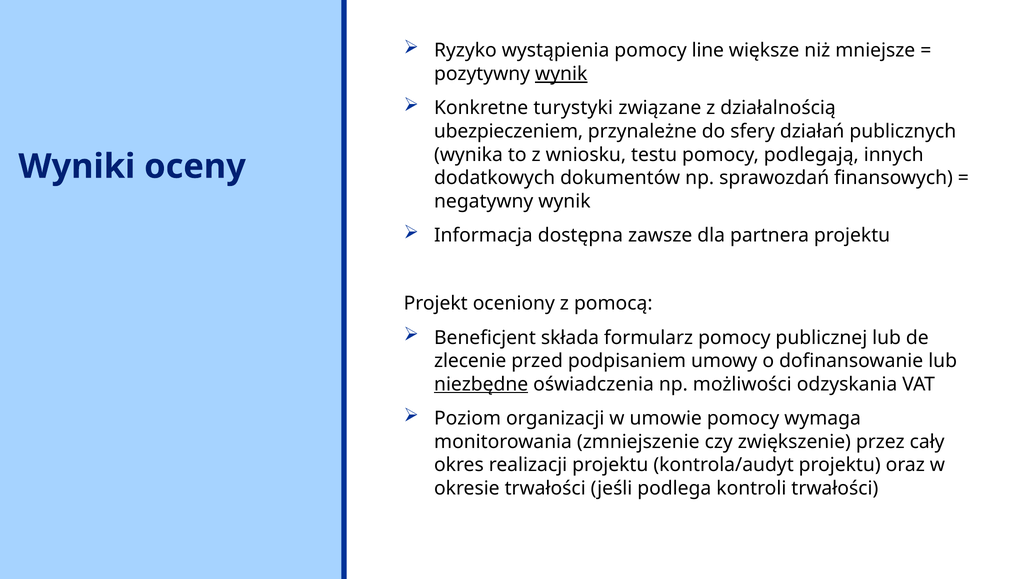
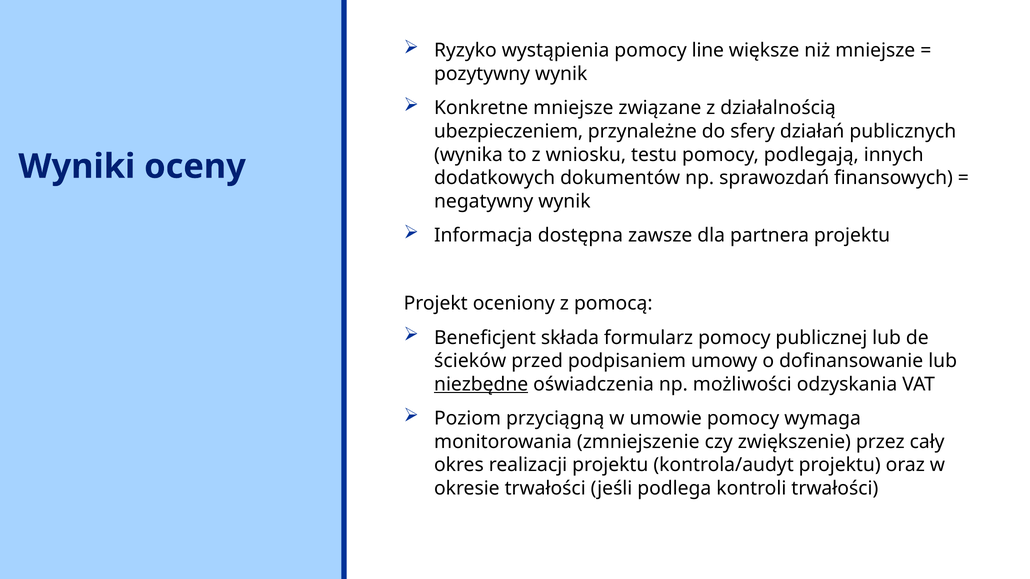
wynik at (561, 74) underline: present -> none
Konkretne turystyki: turystyki -> mniejsze
zlecenie: zlecenie -> ścieków
organizacji: organizacji -> przyciągną
